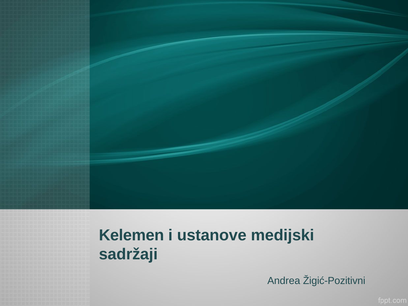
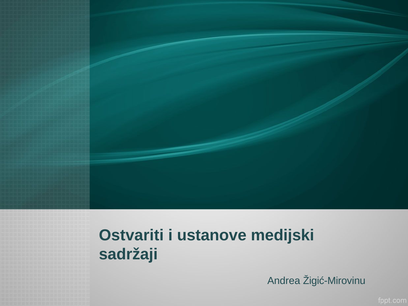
Kelemen: Kelemen -> Ostvariti
Žigić-Pozitivni: Žigić-Pozitivni -> Žigić-Mirovinu
